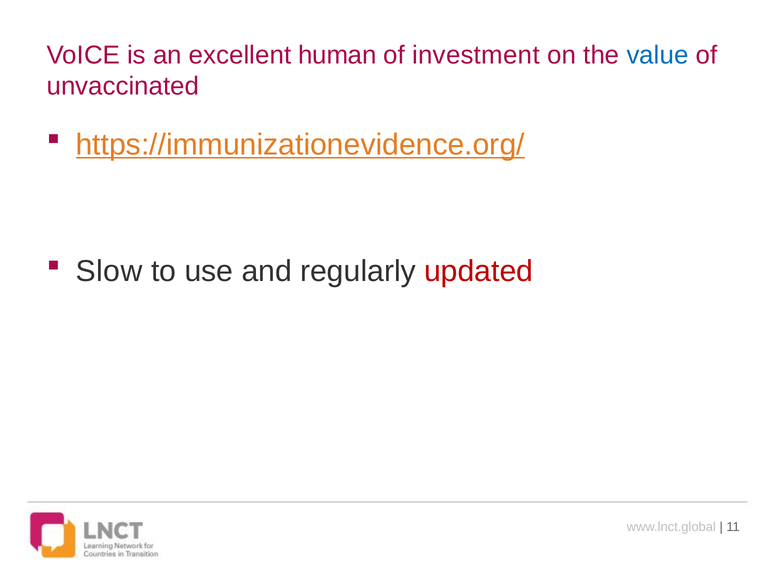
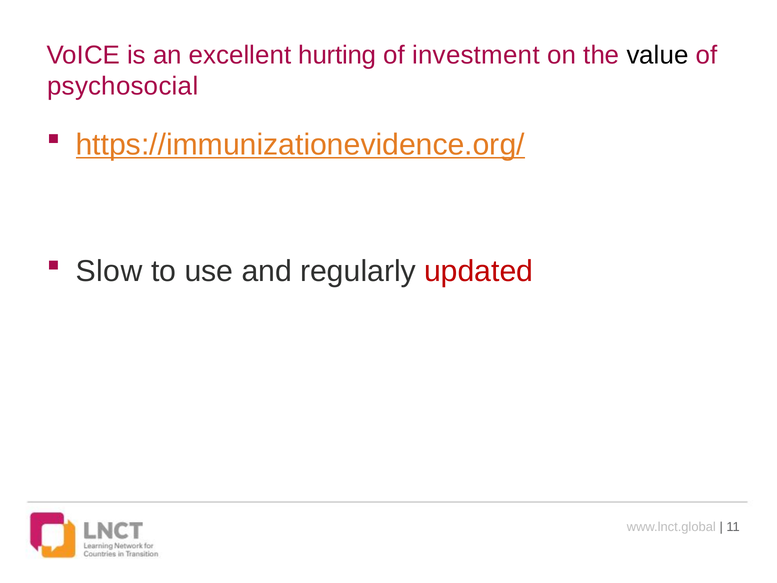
human: human -> hurting
value colour: blue -> black
unvaccinated: unvaccinated -> psychosocial
